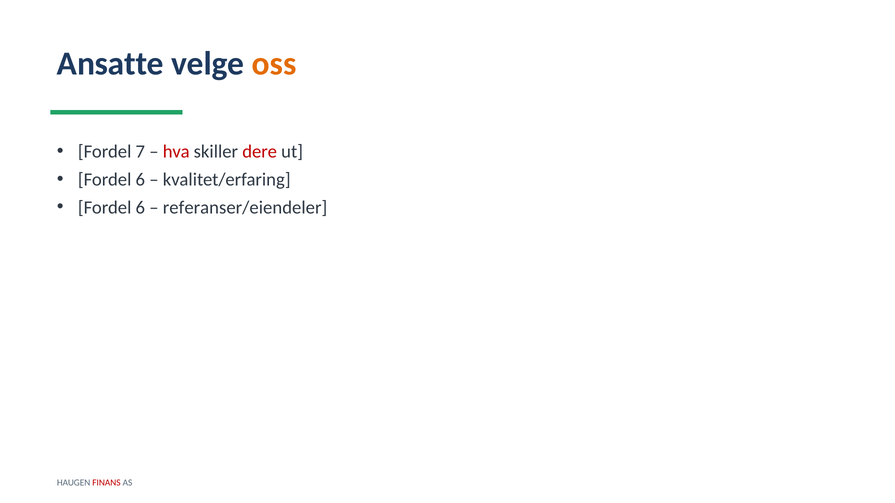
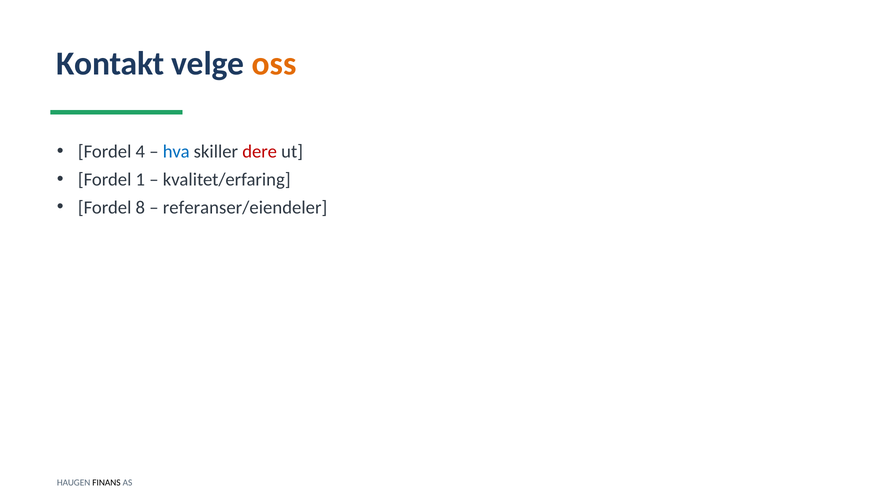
Ansatte: Ansatte -> Kontakt
7: 7 -> 4
hva colour: red -> blue
6 at (140, 180): 6 -> 1
6 at (140, 208): 6 -> 8
FINANS colour: red -> black
